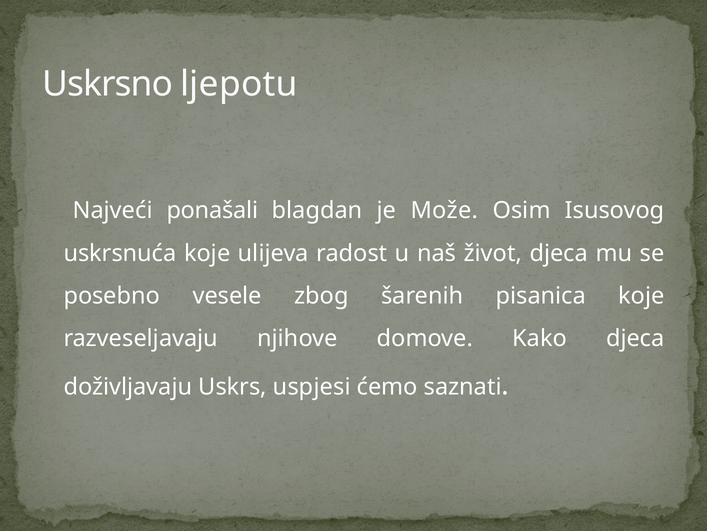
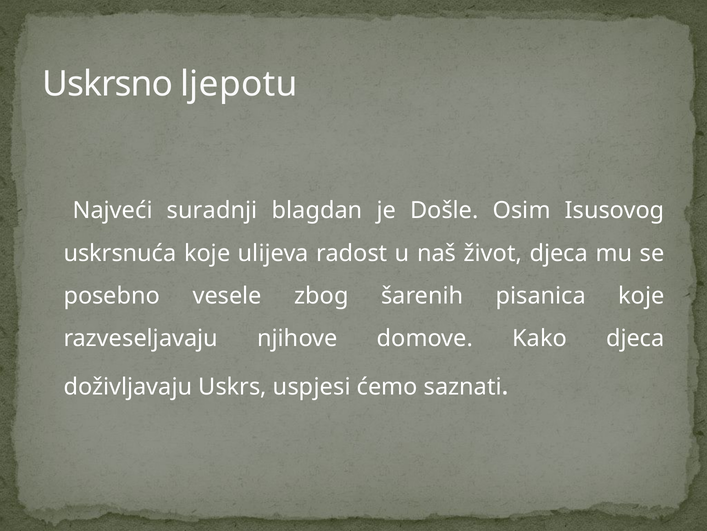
ponašali: ponašali -> suradnji
Može: Može -> Došle
